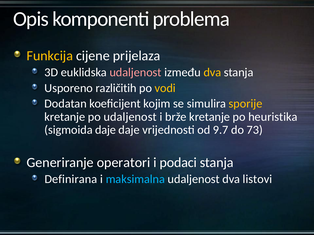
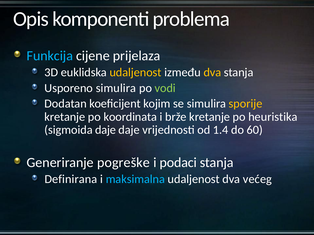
Funkcija colour: yellow -> light blue
udaljenost at (136, 73) colour: pink -> yellow
Usporeno različitih: različitih -> simulira
vodi colour: yellow -> light green
po udaljenost: udaljenost -> koordinata
9.7: 9.7 -> 1.4
73: 73 -> 60
operatori: operatori -> pogreške
listovi: listovi -> većeg
